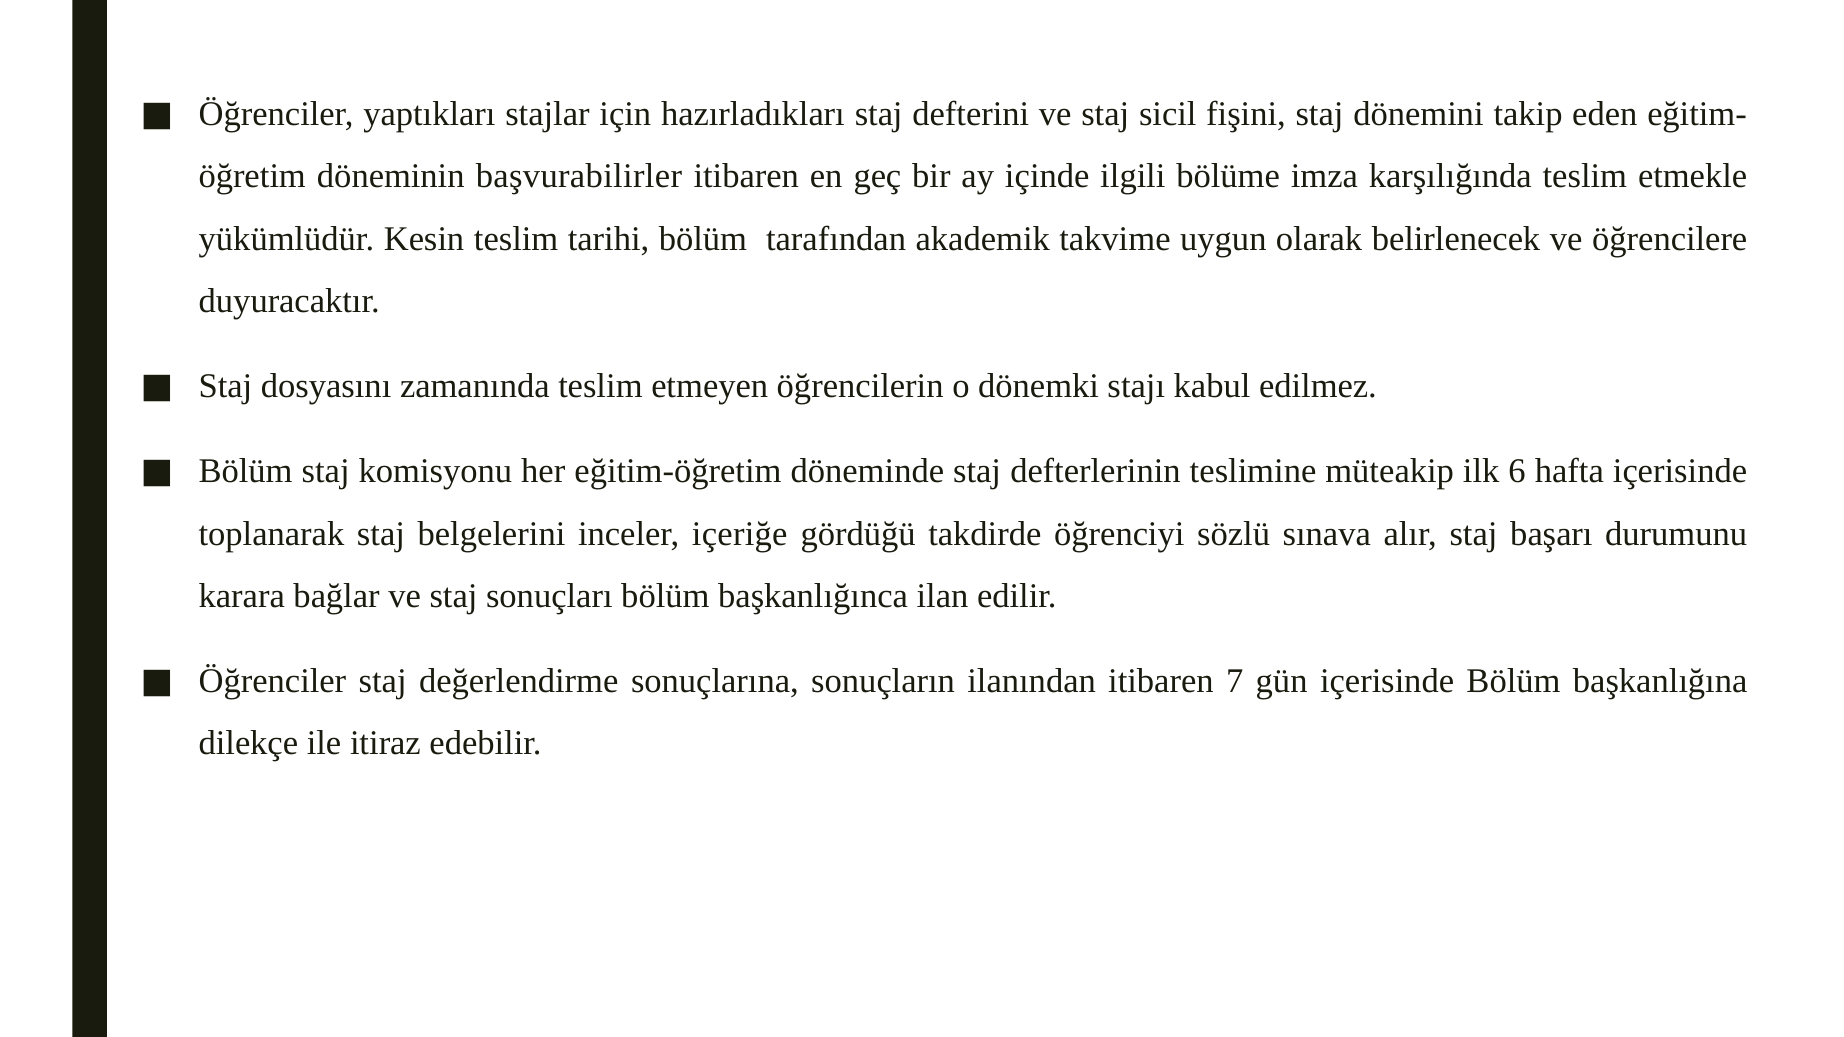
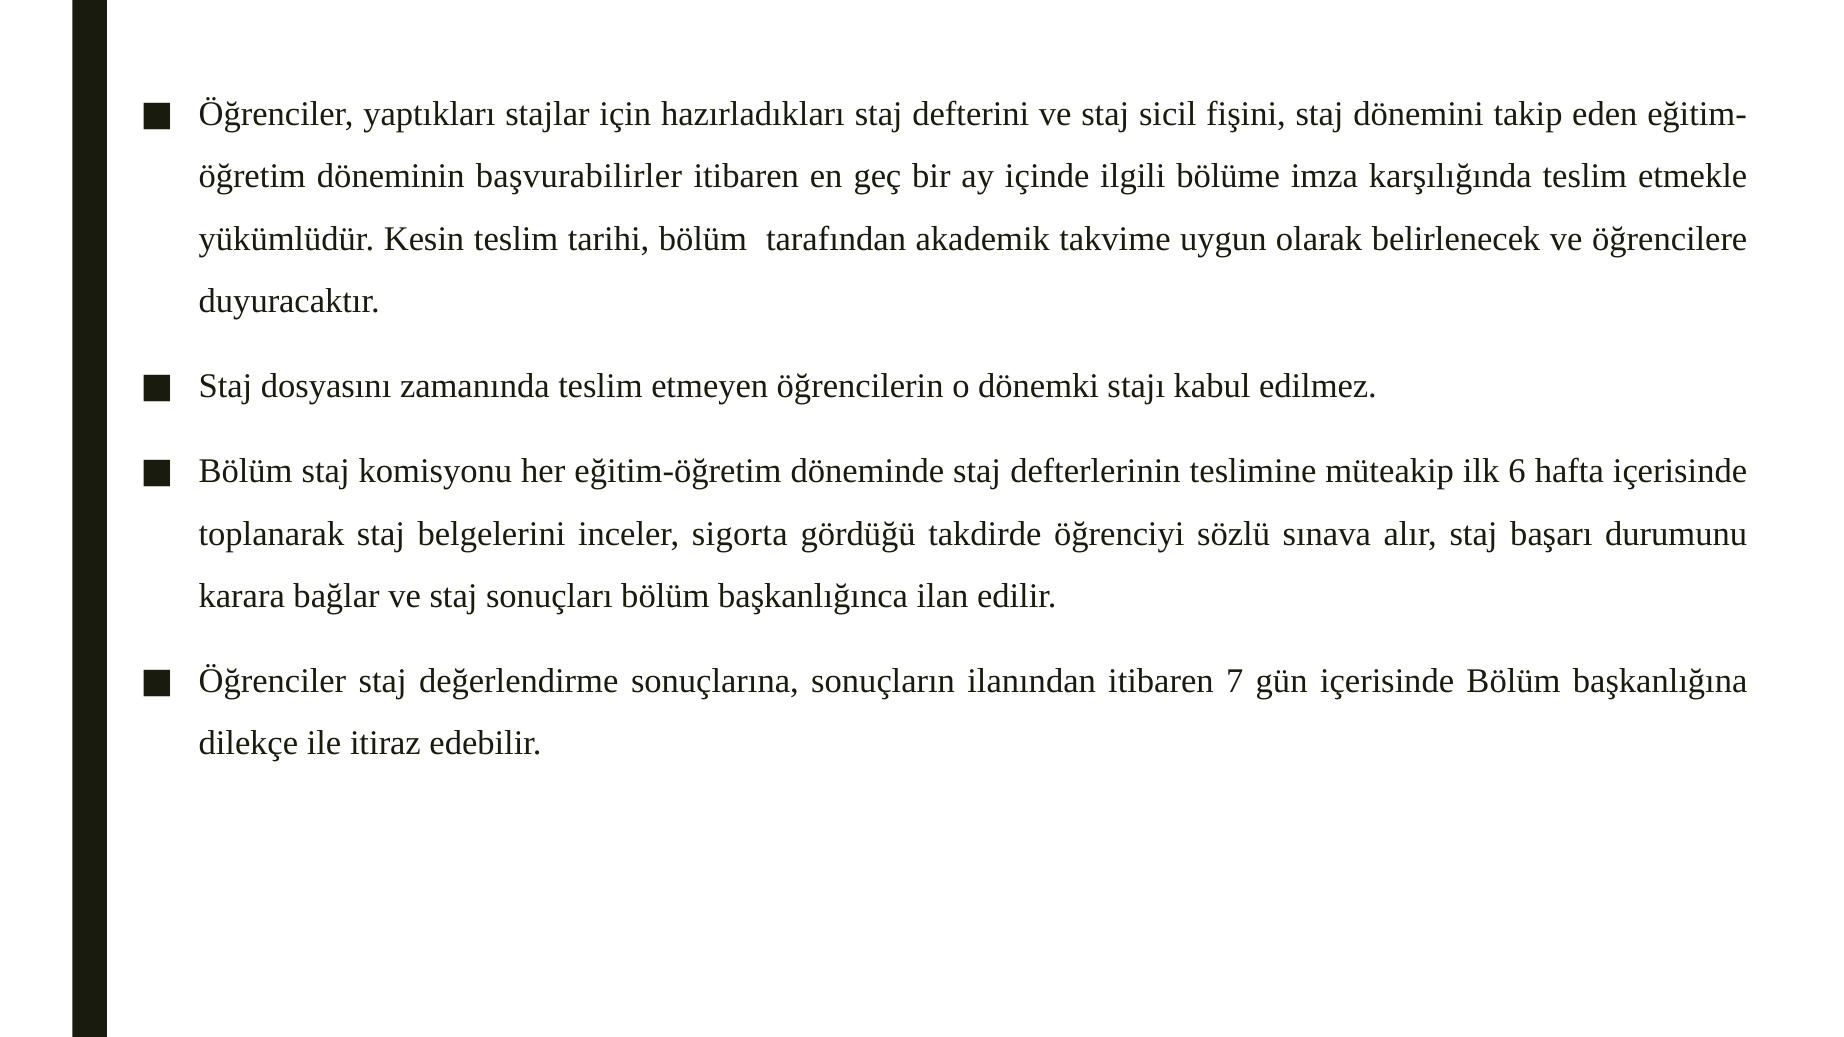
içeriğe: içeriğe -> sigorta
